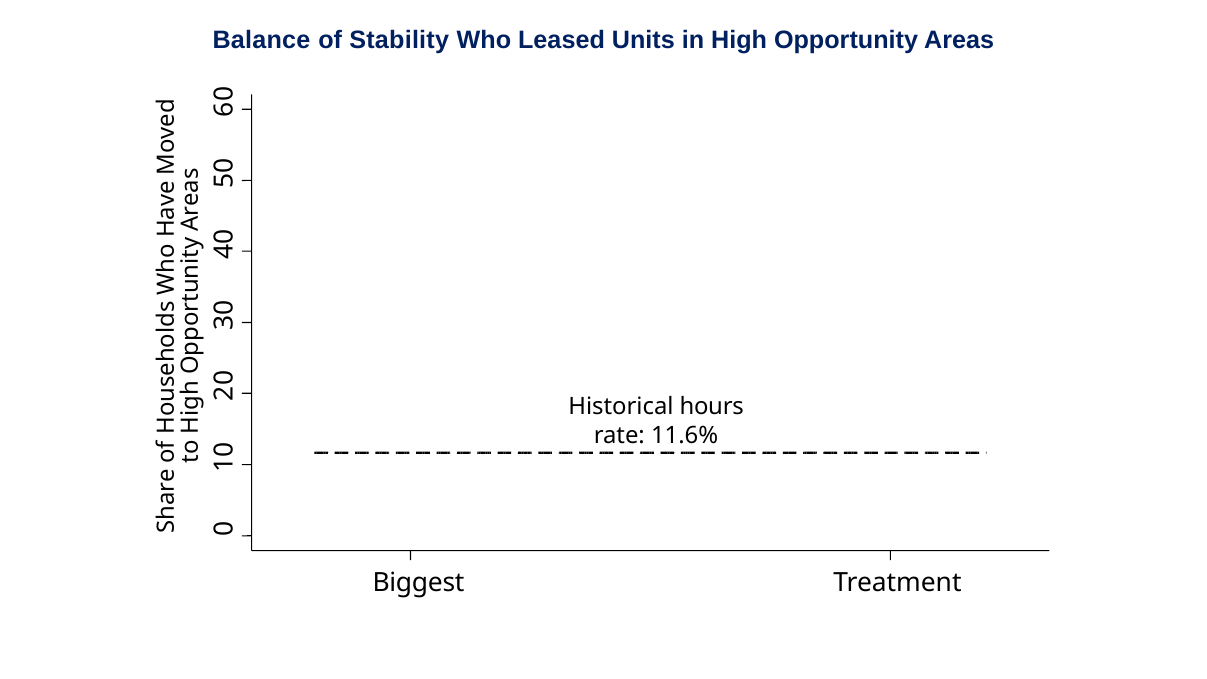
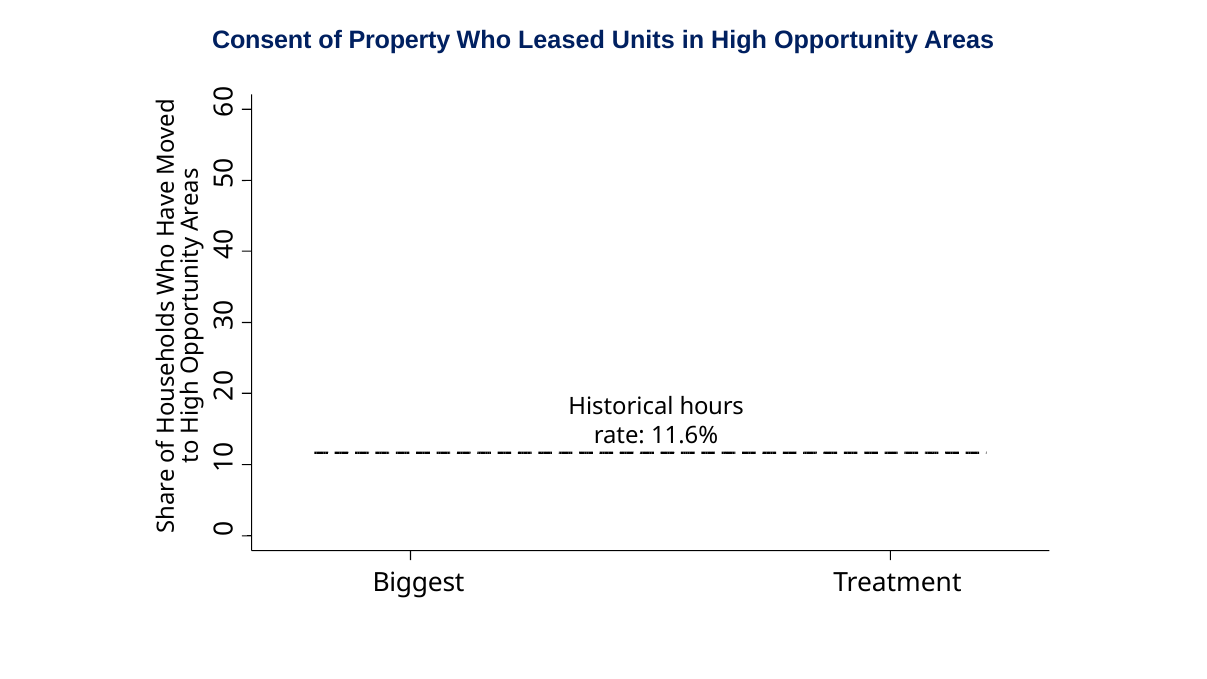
Balance: Balance -> Consent
Stability: Stability -> Property
